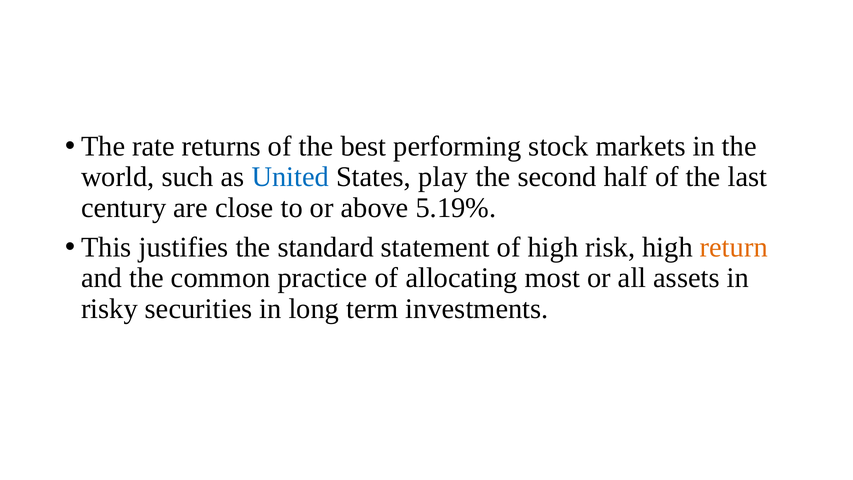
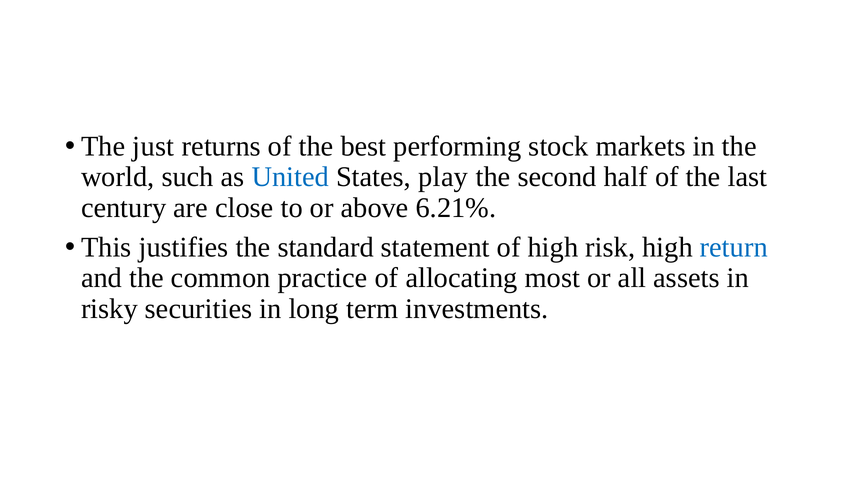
rate: rate -> just
5.19%: 5.19% -> 6.21%
return colour: orange -> blue
